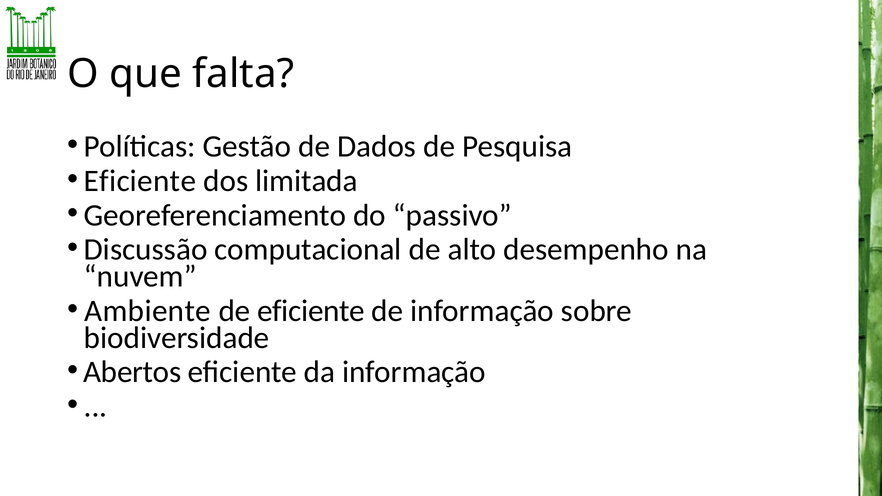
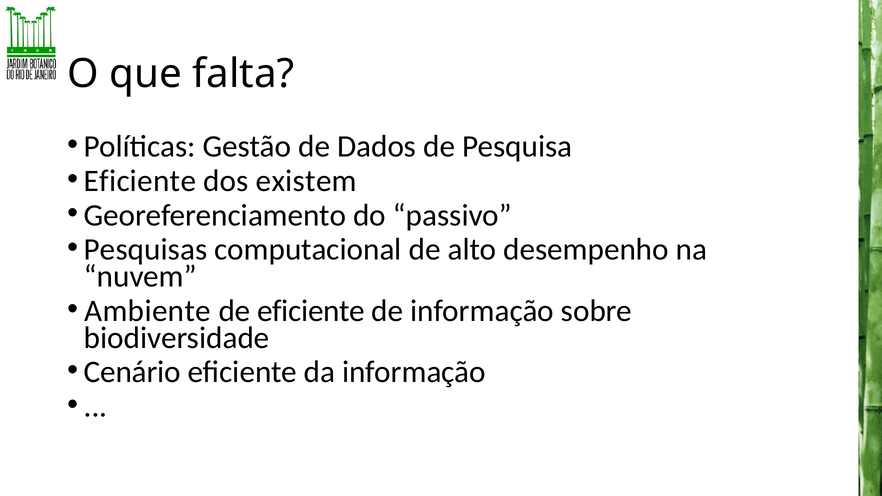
limitada: limitada -> existem
Discussão: Discussão -> Pesquisas
Abertos: Abertos -> Cenário
